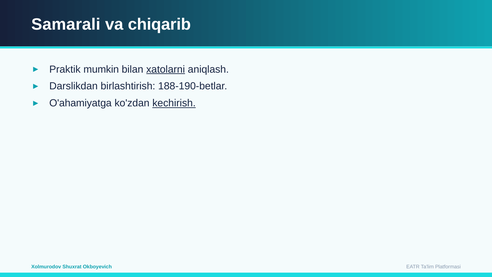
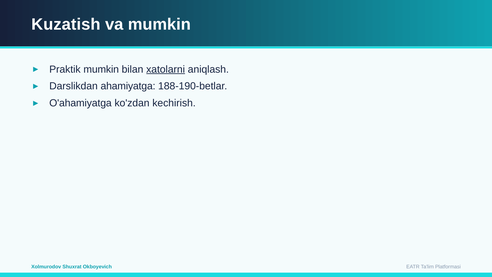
Samarali: Samarali -> Kuzatish
va chiqarib: chiqarib -> mumkin
birlashtirish: birlashtirish -> ahamiyatga
kechirish underline: present -> none
